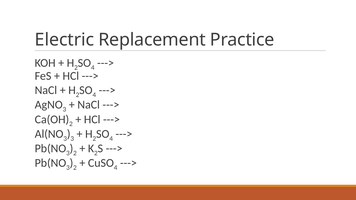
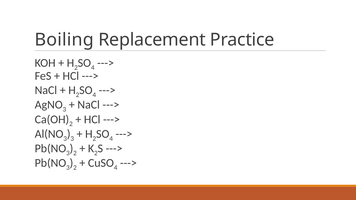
Electric: Electric -> Boiling
